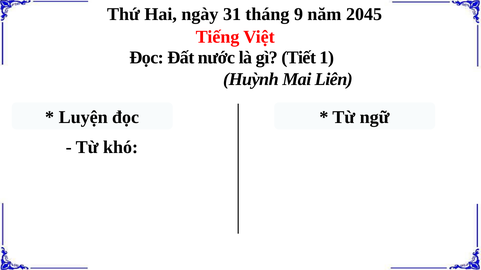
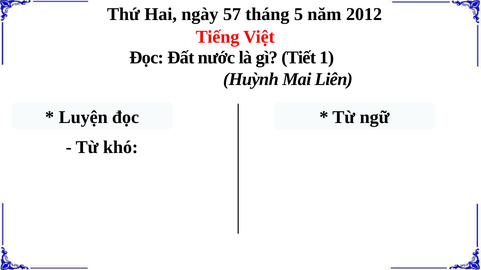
31: 31 -> 57
9: 9 -> 5
2045: 2045 -> 2012
